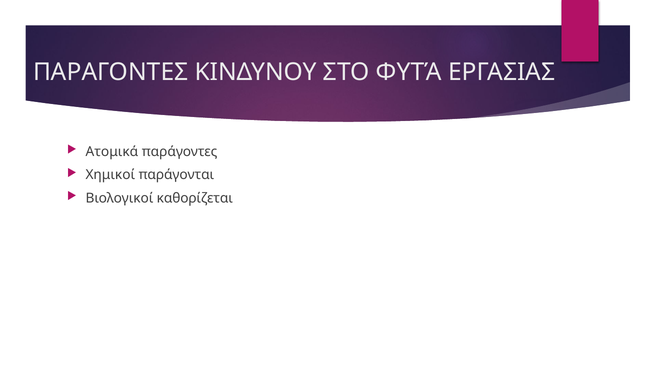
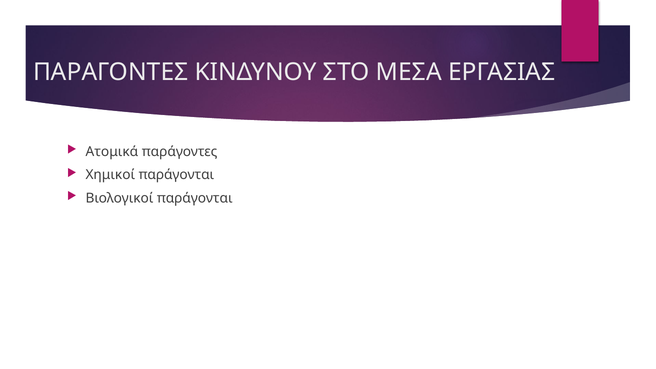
ΦΥΤΆ: ΦΥΤΆ -> ΜΕΣΑ
Βιολογικοί καθορίζεται: καθορίζεται -> παράγονται
